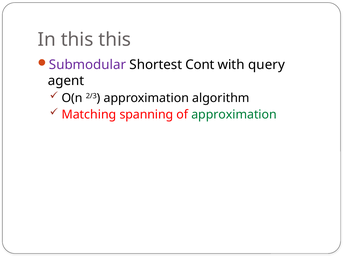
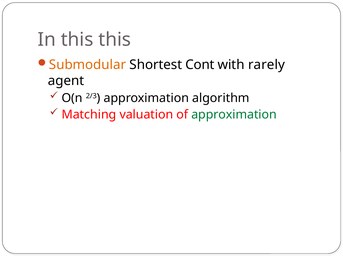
Submodular colour: purple -> orange
query: query -> rarely
spanning: spanning -> valuation
